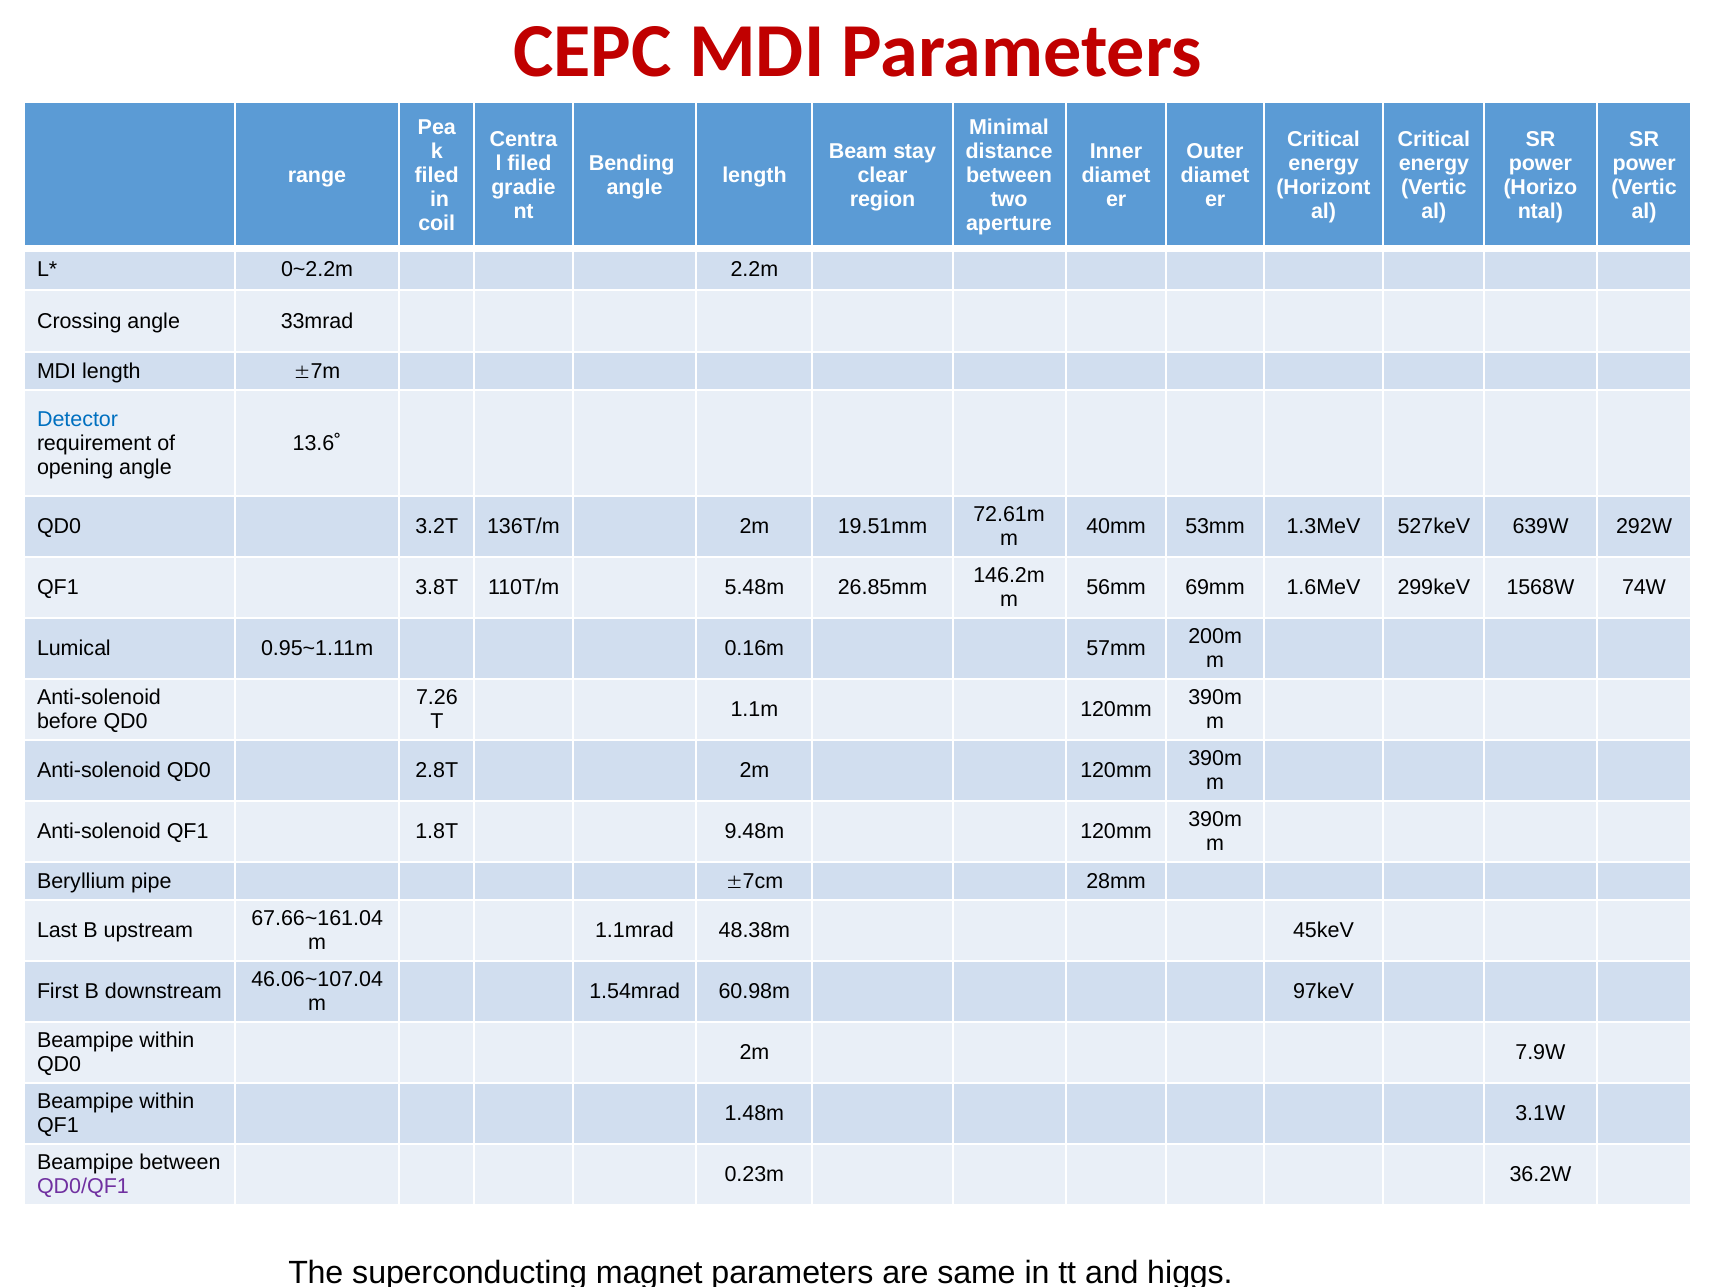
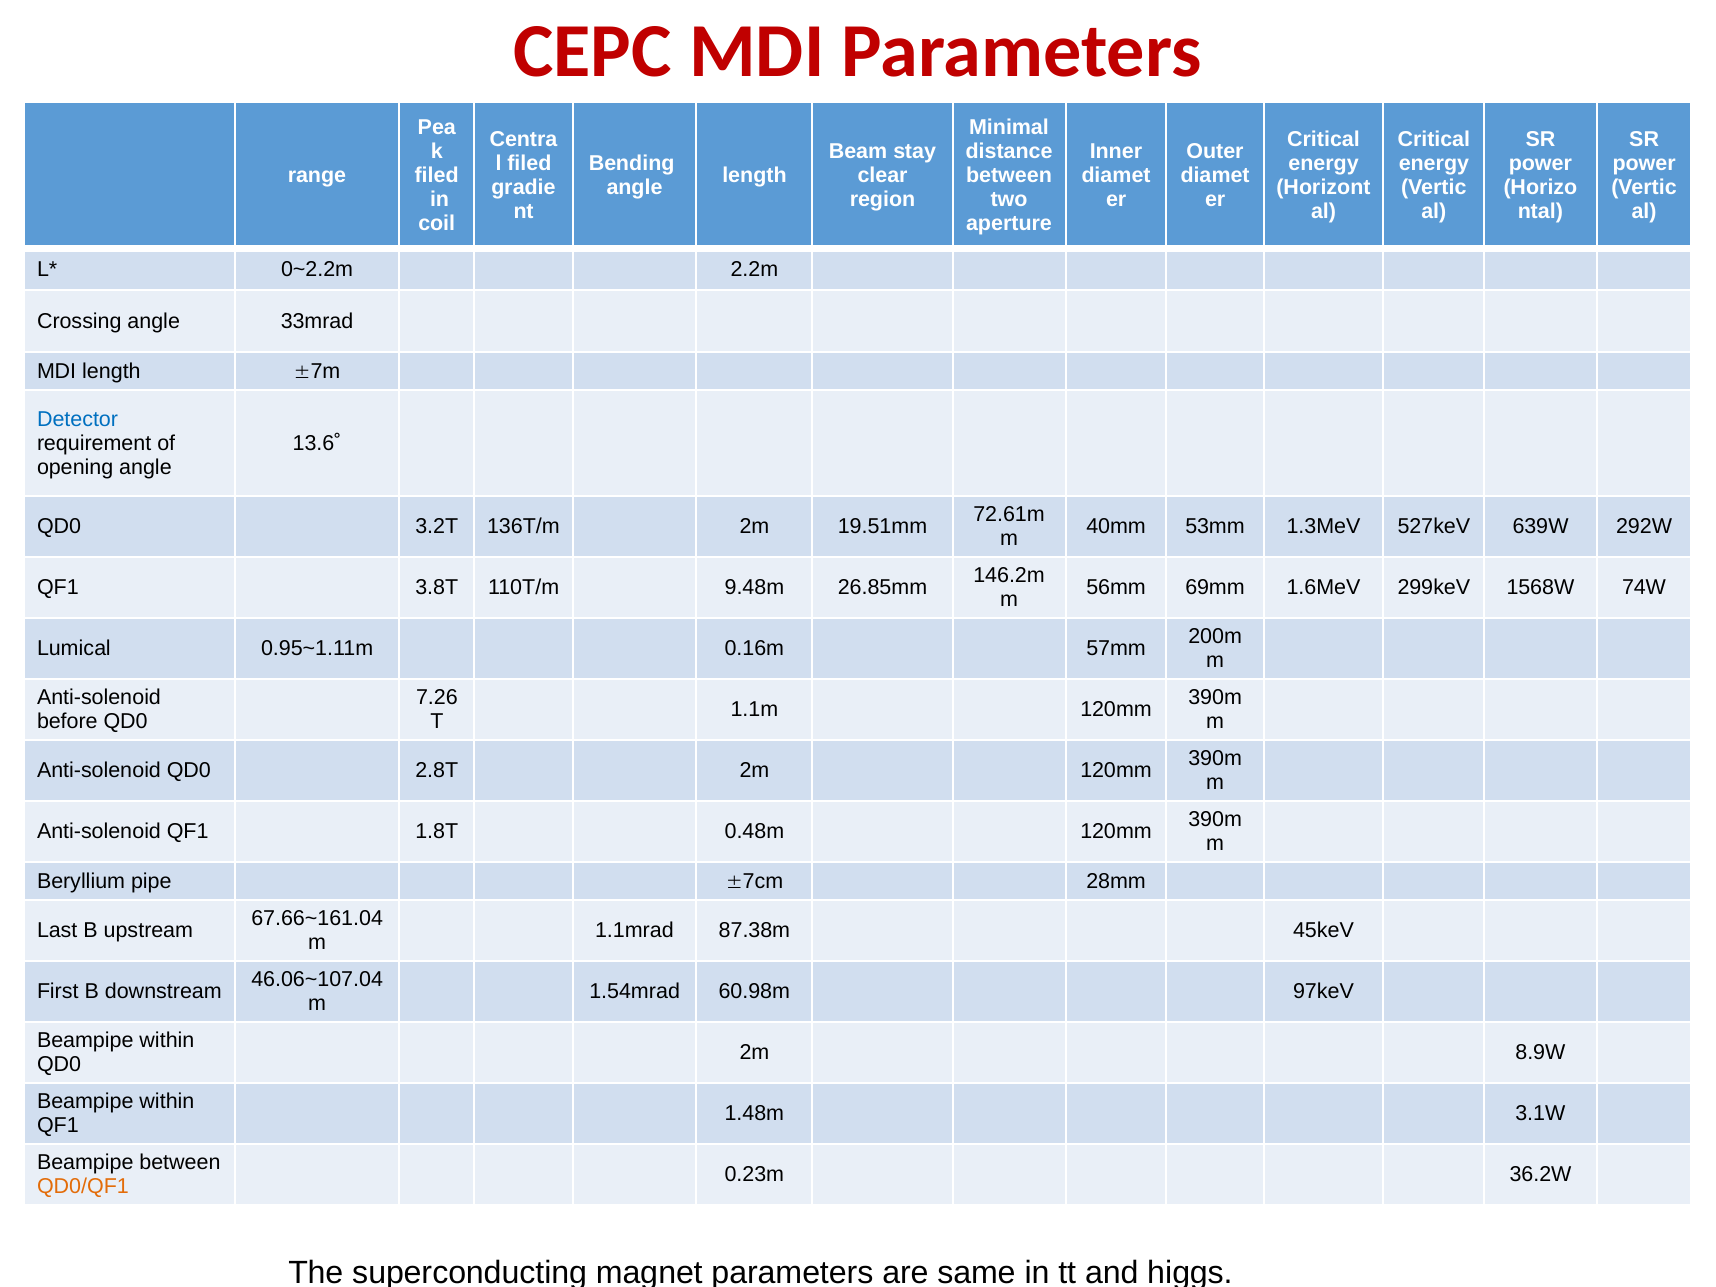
5.48m: 5.48m -> 9.48m
9.48m: 9.48m -> 0.48m
48.38m: 48.38m -> 87.38m
7.9W: 7.9W -> 8.9W
QD0/QF1 colour: purple -> orange
